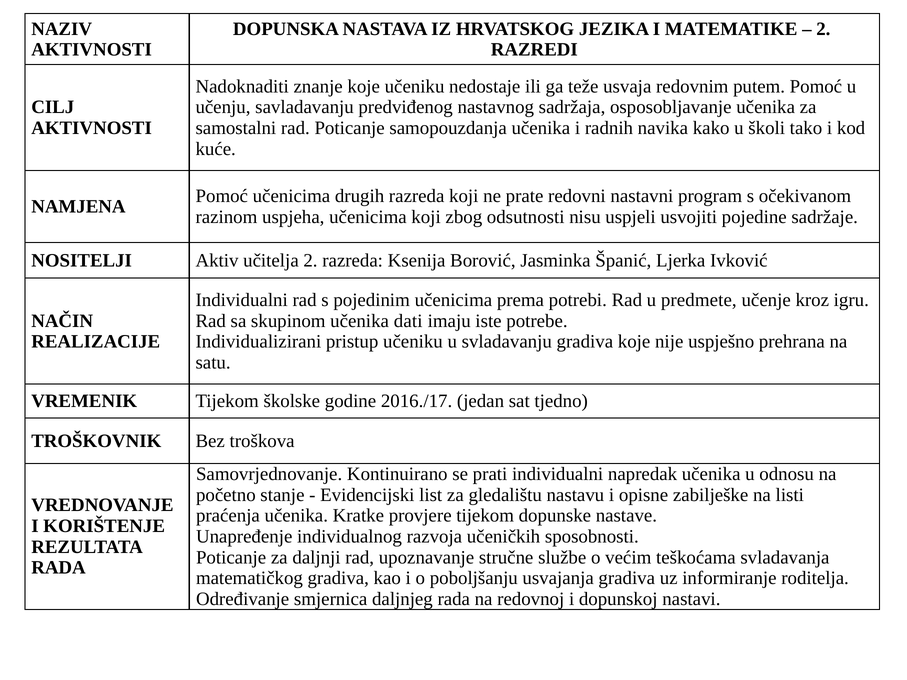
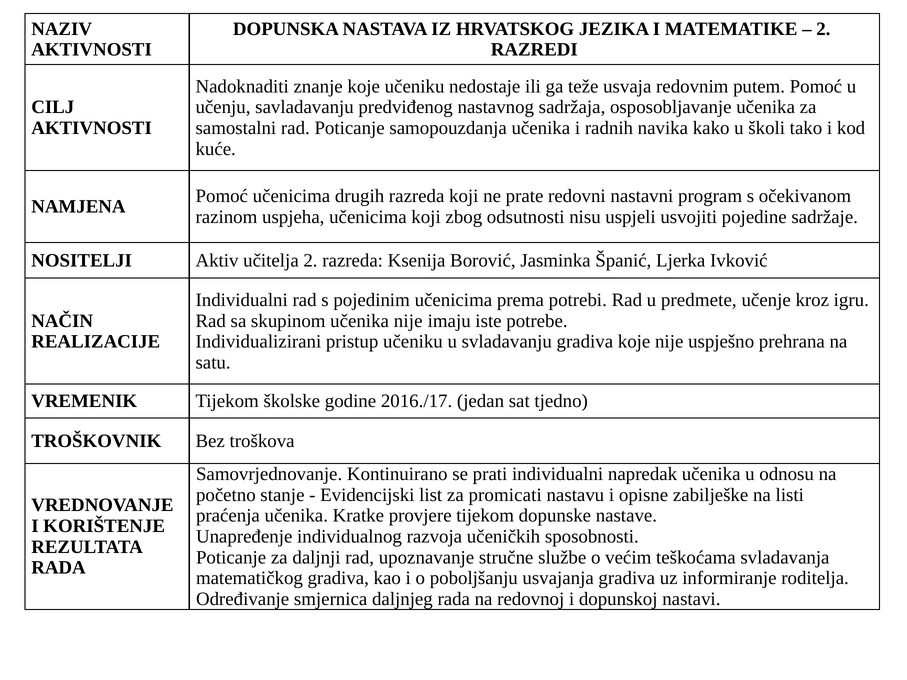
učenika dati: dati -> nije
gledalištu: gledalištu -> promicati
